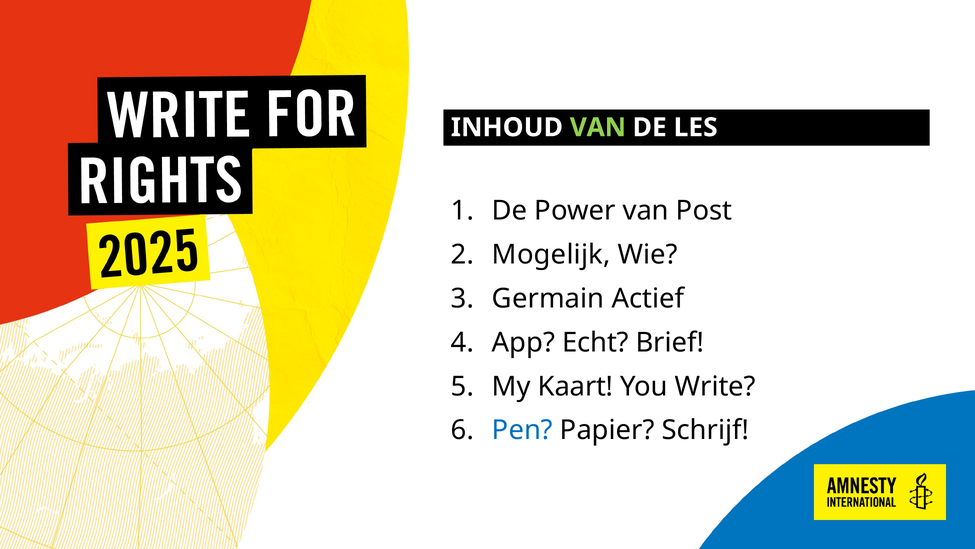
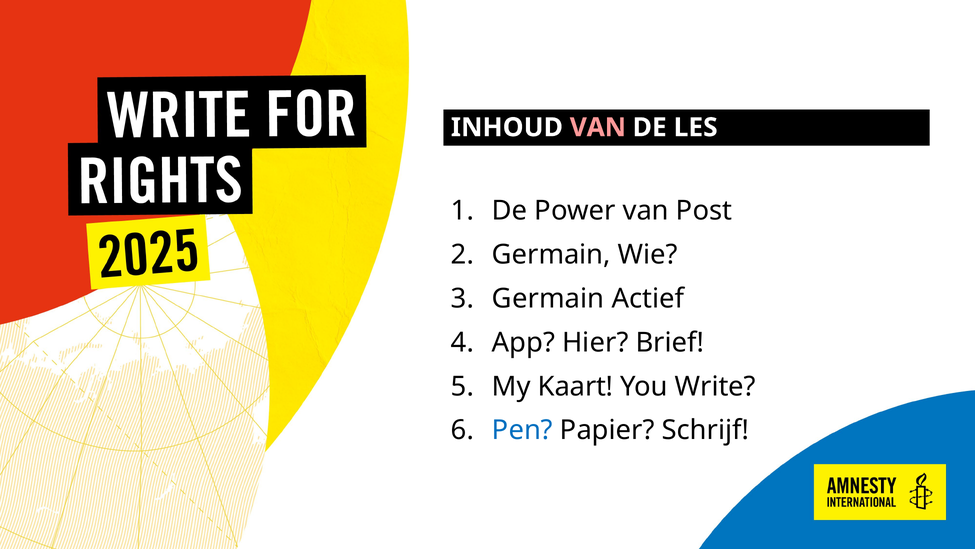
VAN at (598, 127) colour: light green -> pink
Mogelijk at (551, 255): Mogelijk -> Germain
Echt: Echt -> Hier
